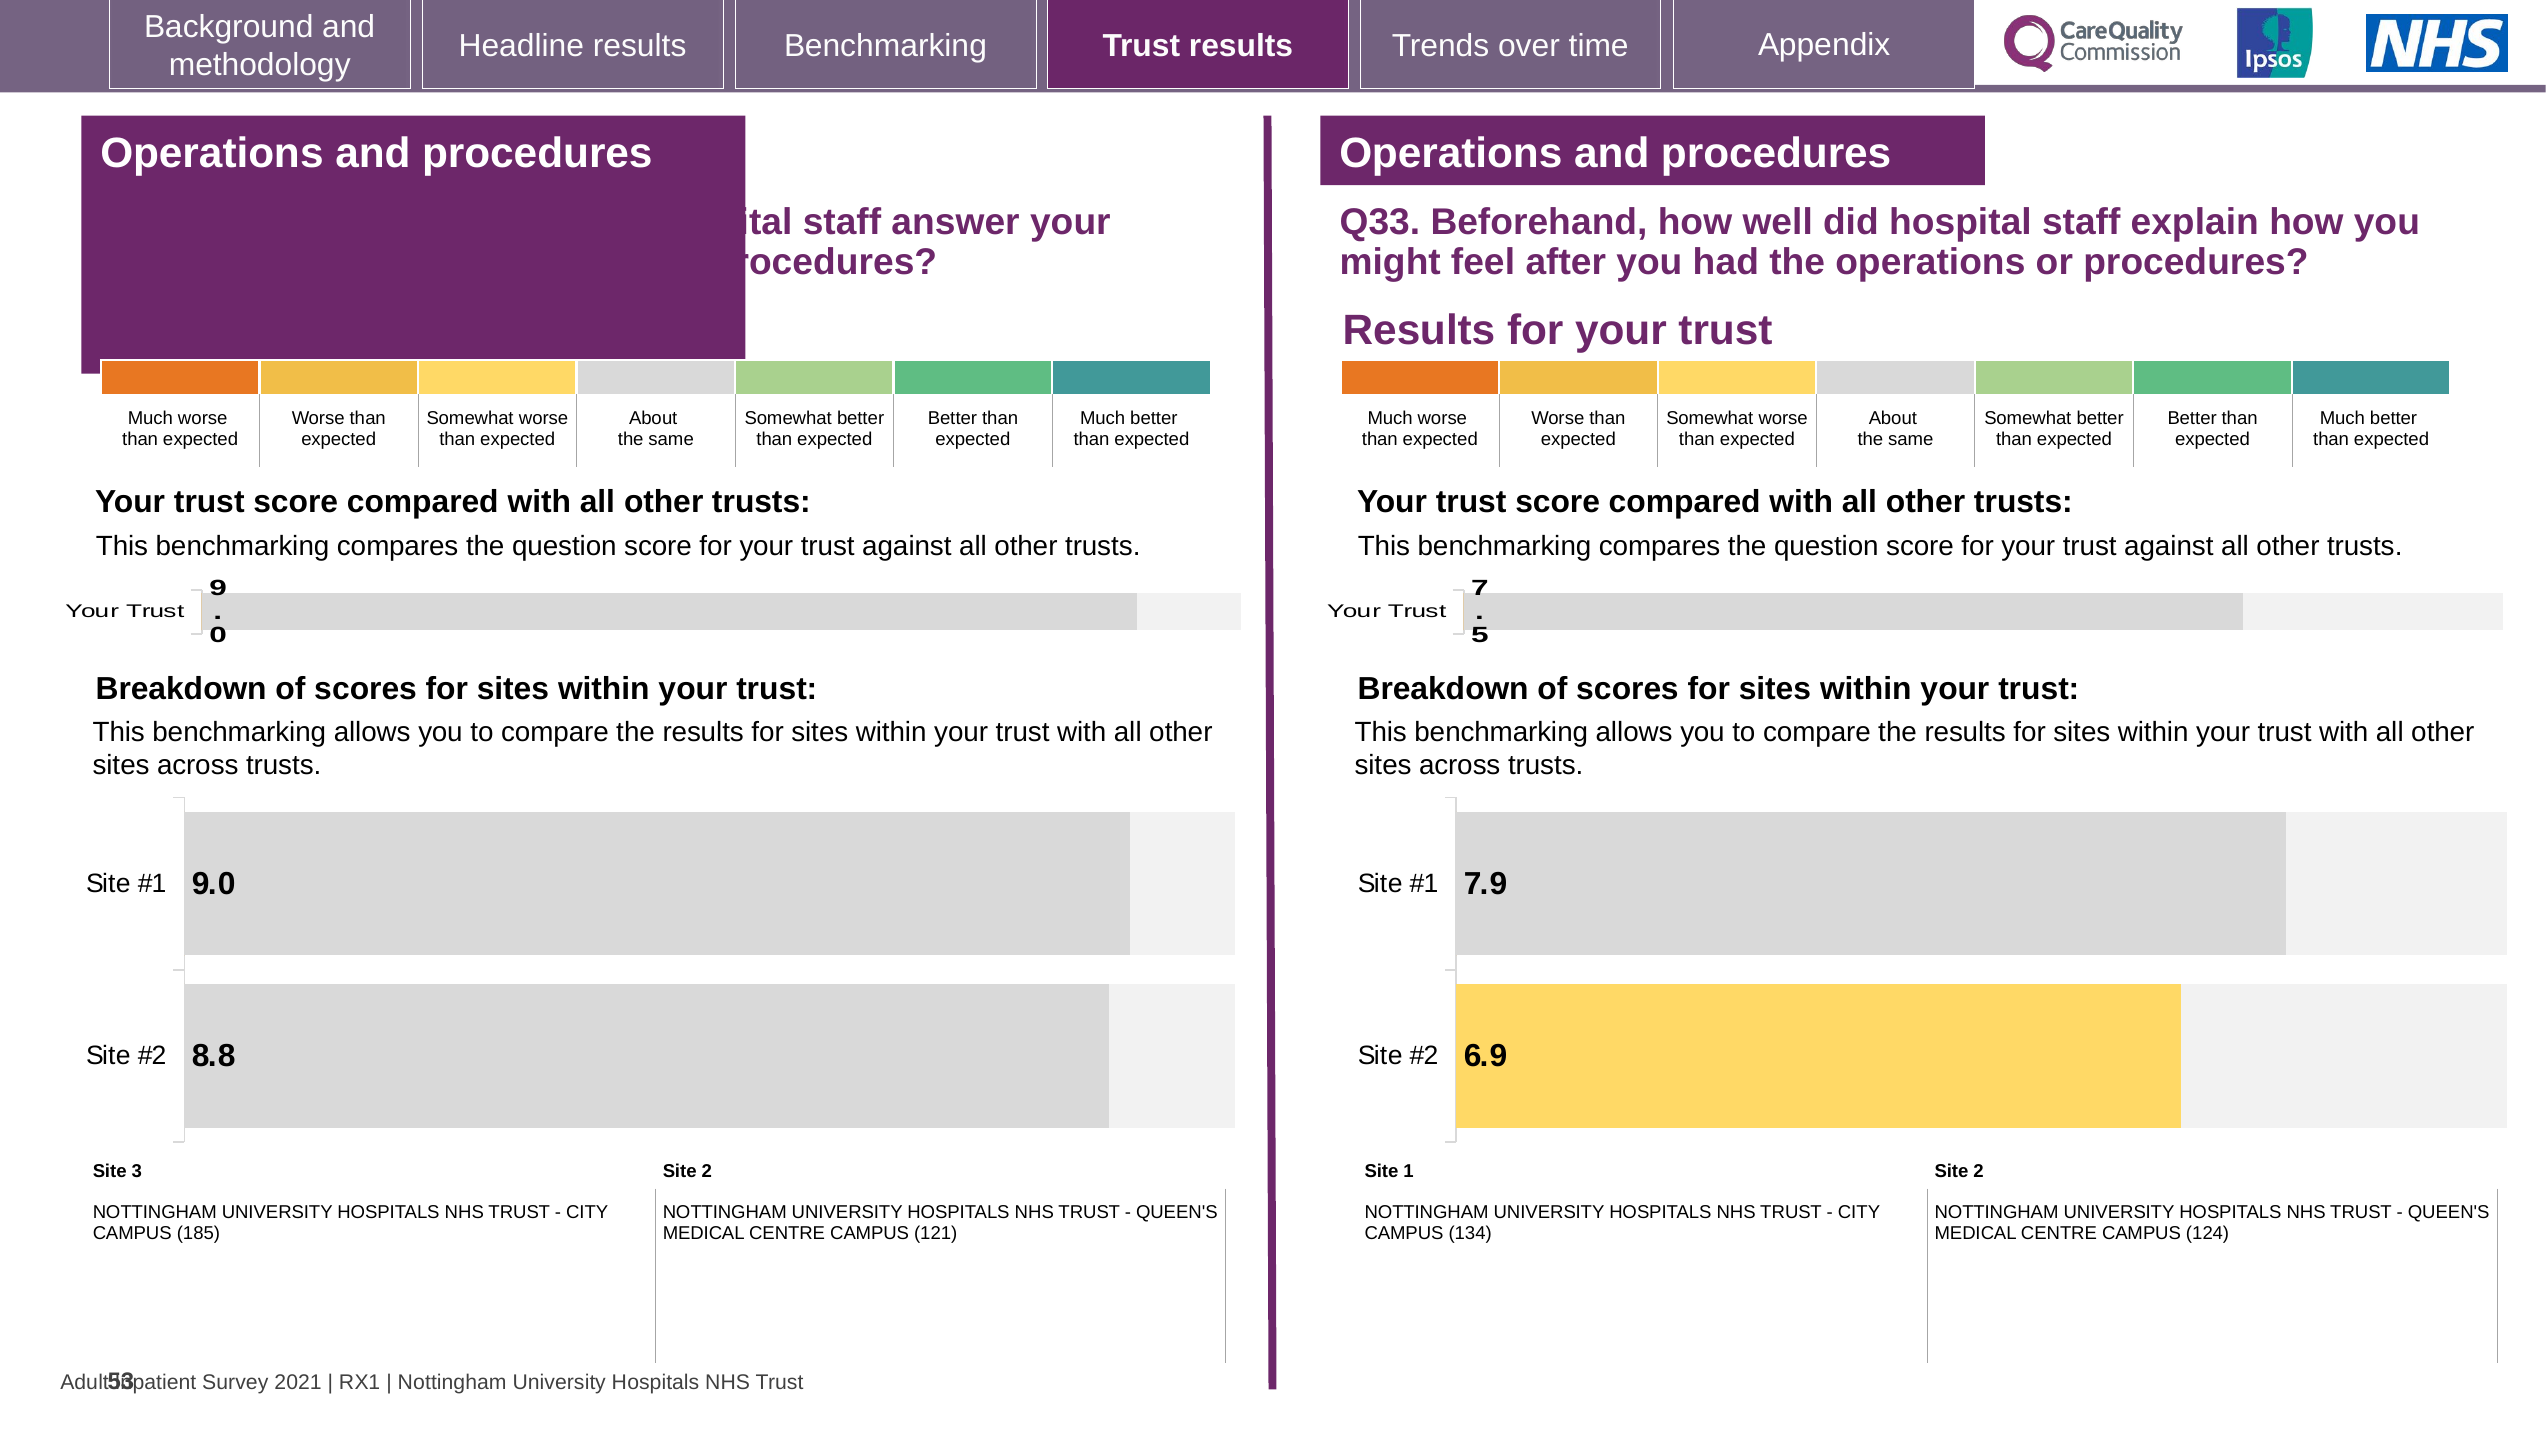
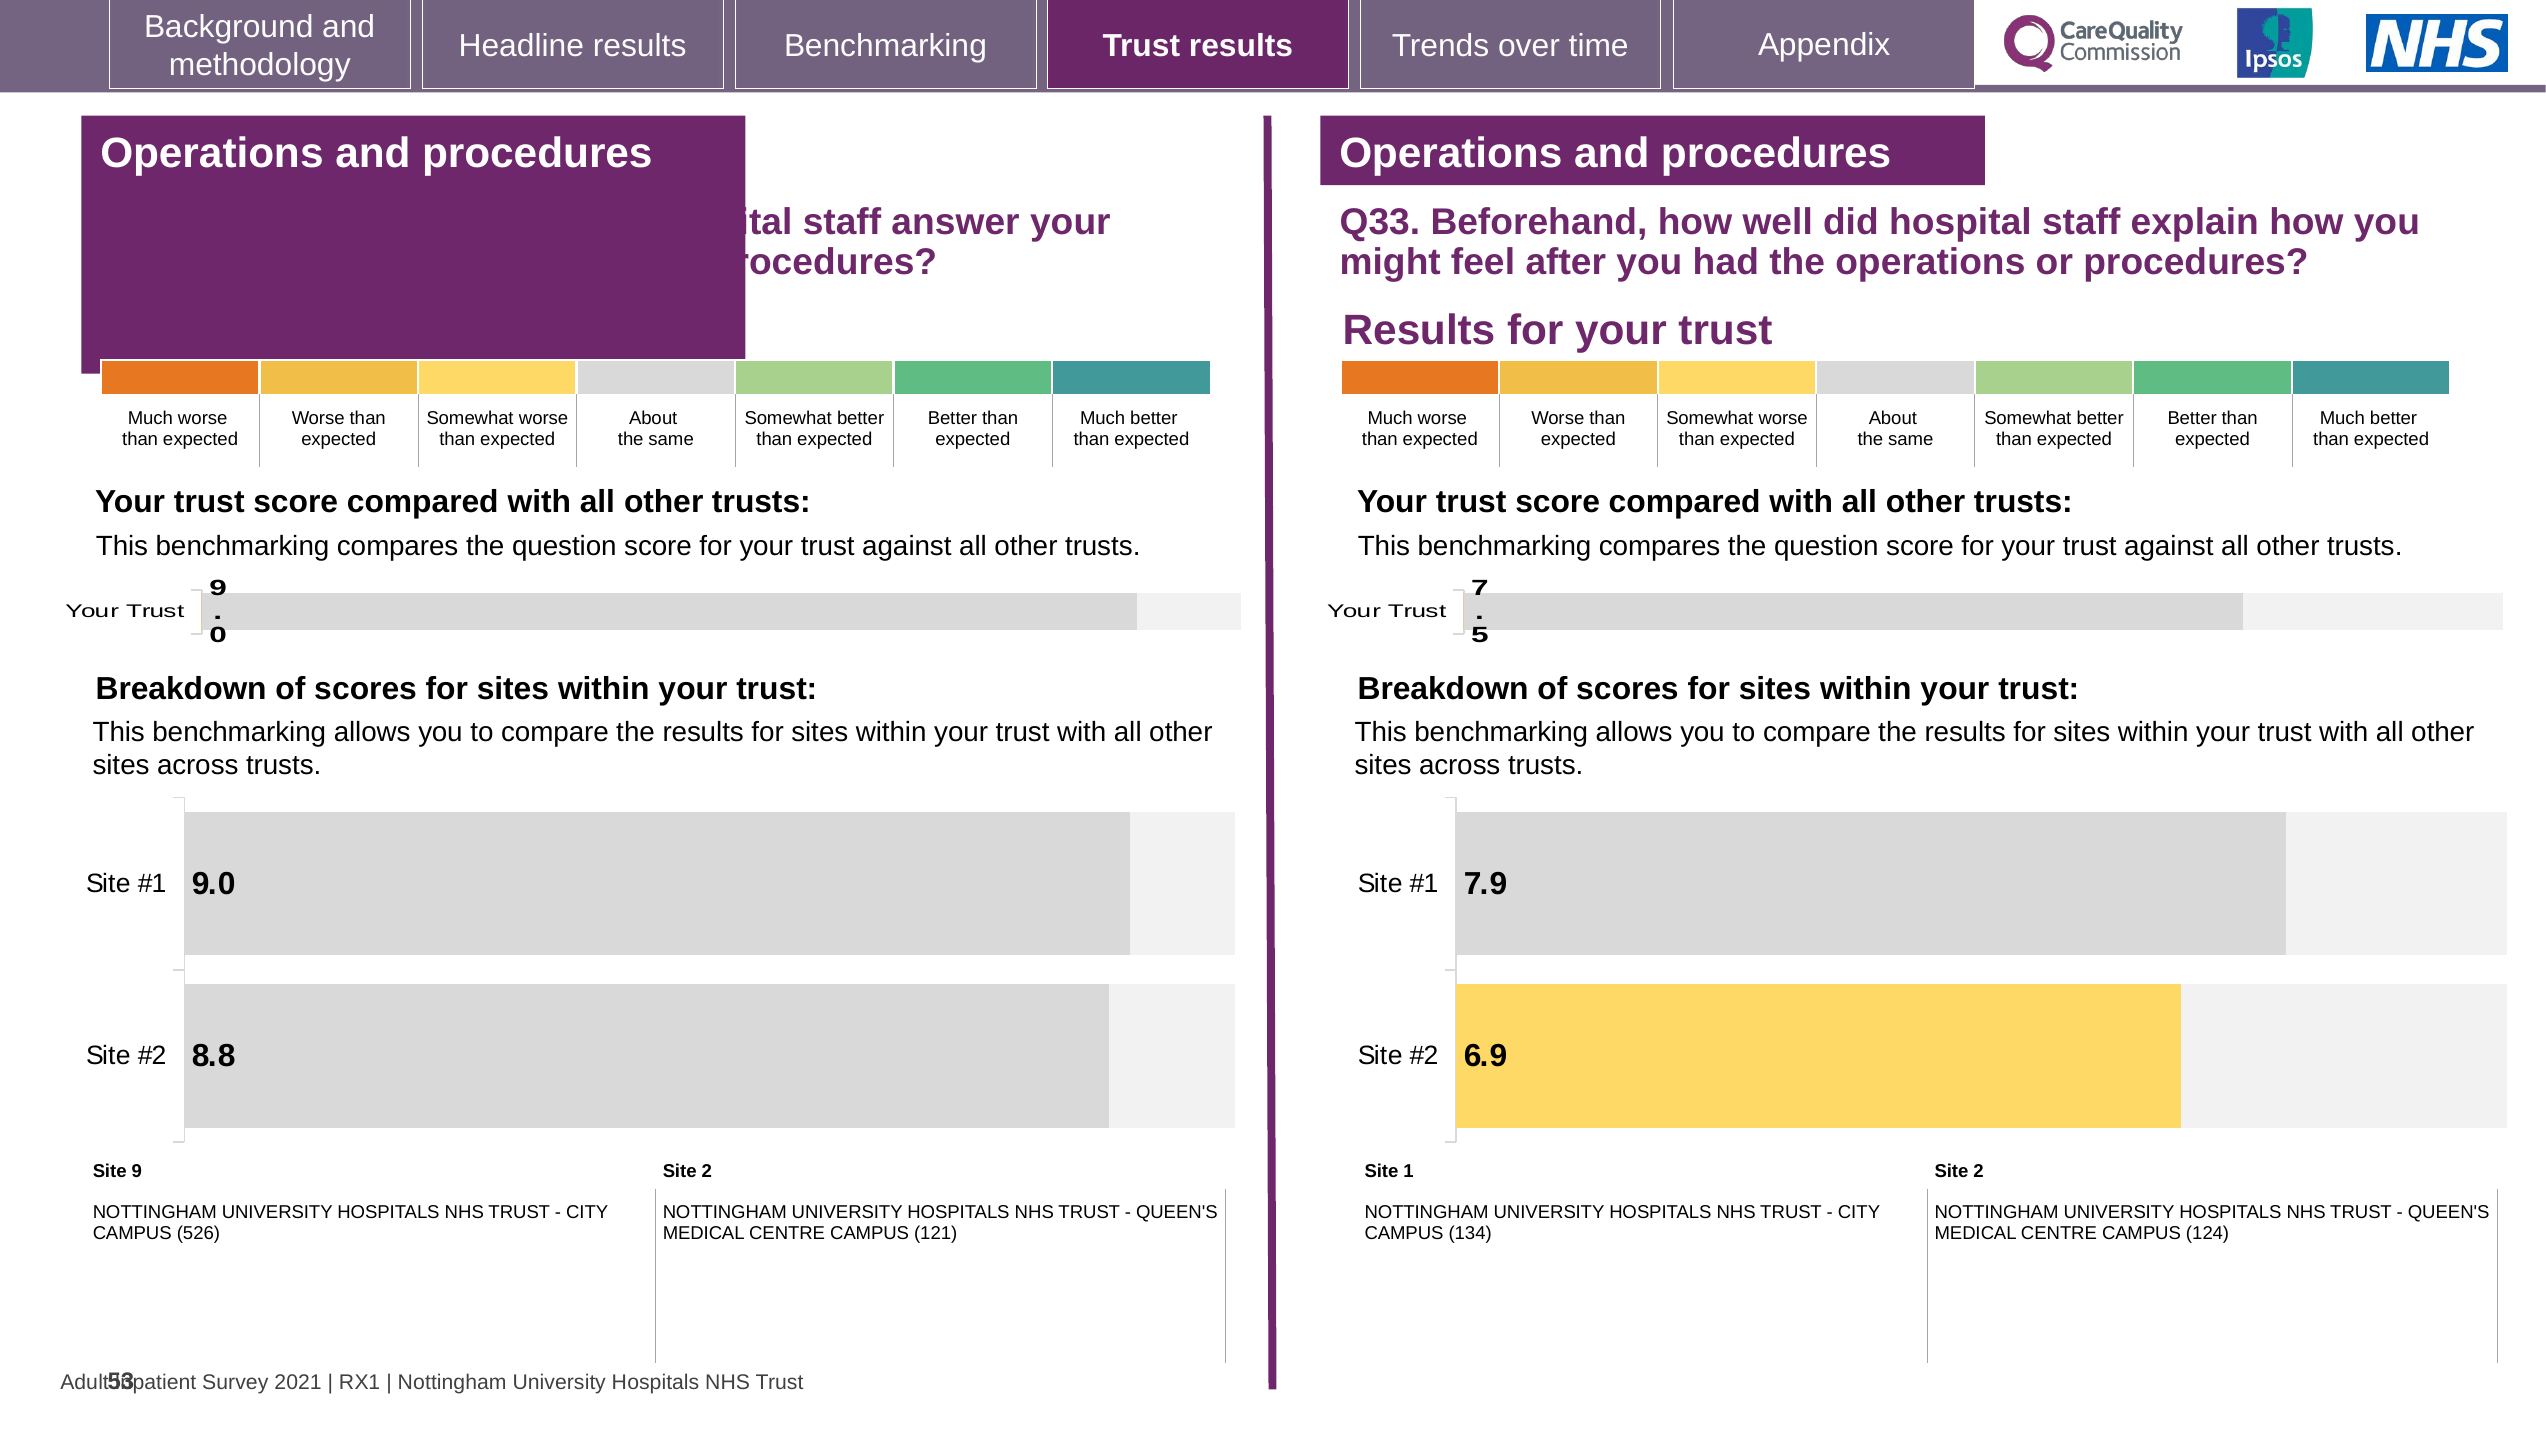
Site 3: 3 -> 9
185: 185 -> 526
